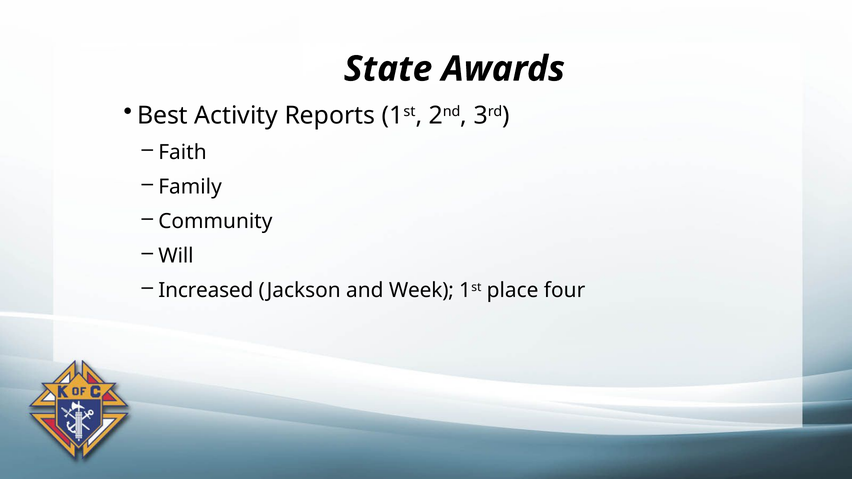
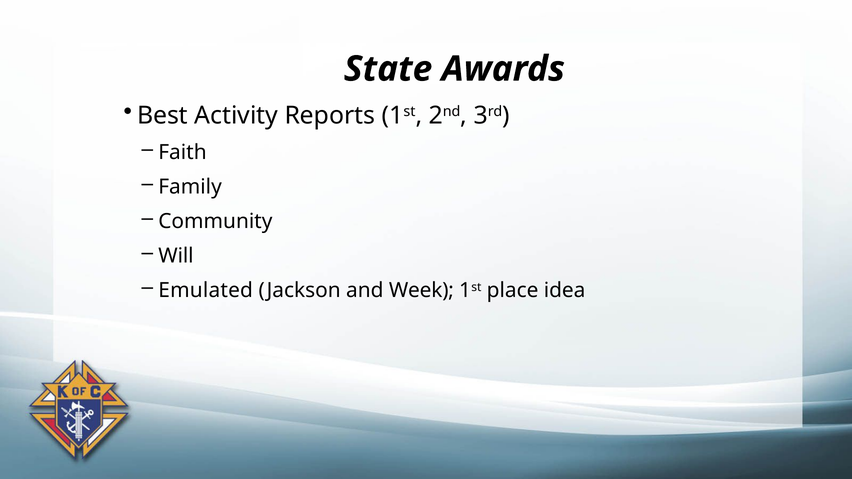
Increased: Increased -> Emulated
four: four -> idea
